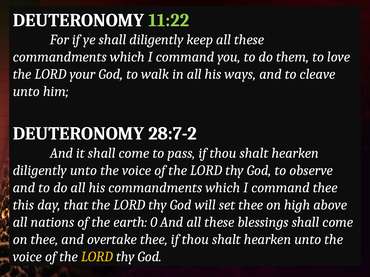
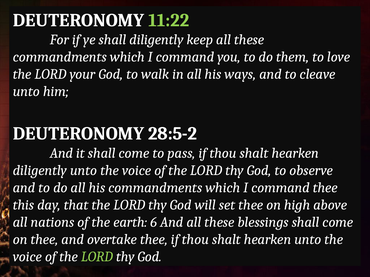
28:7-2: 28:7-2 -> 28:5-2
0: 0 -> 6
LORD at (97, 257) colour: yellow -> light green
